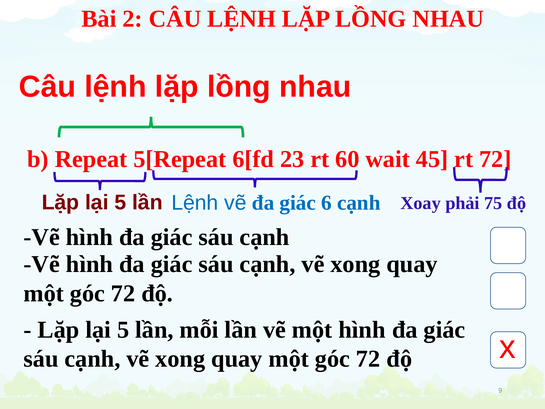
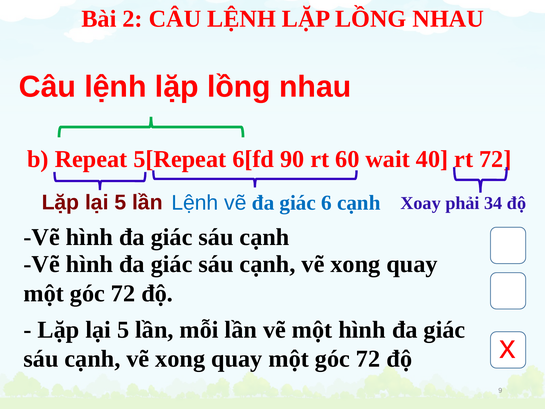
23: 23 -> 90
45: 45 -> 40
75: 75 -> 34
